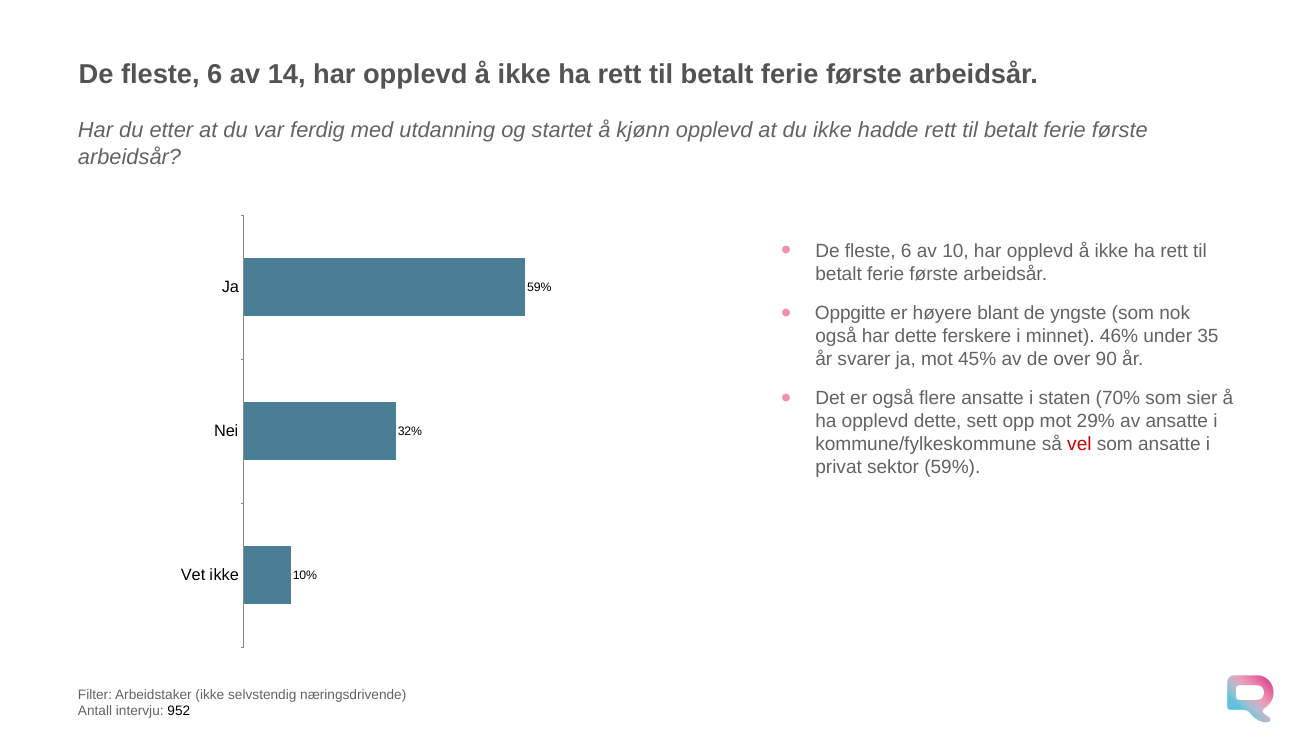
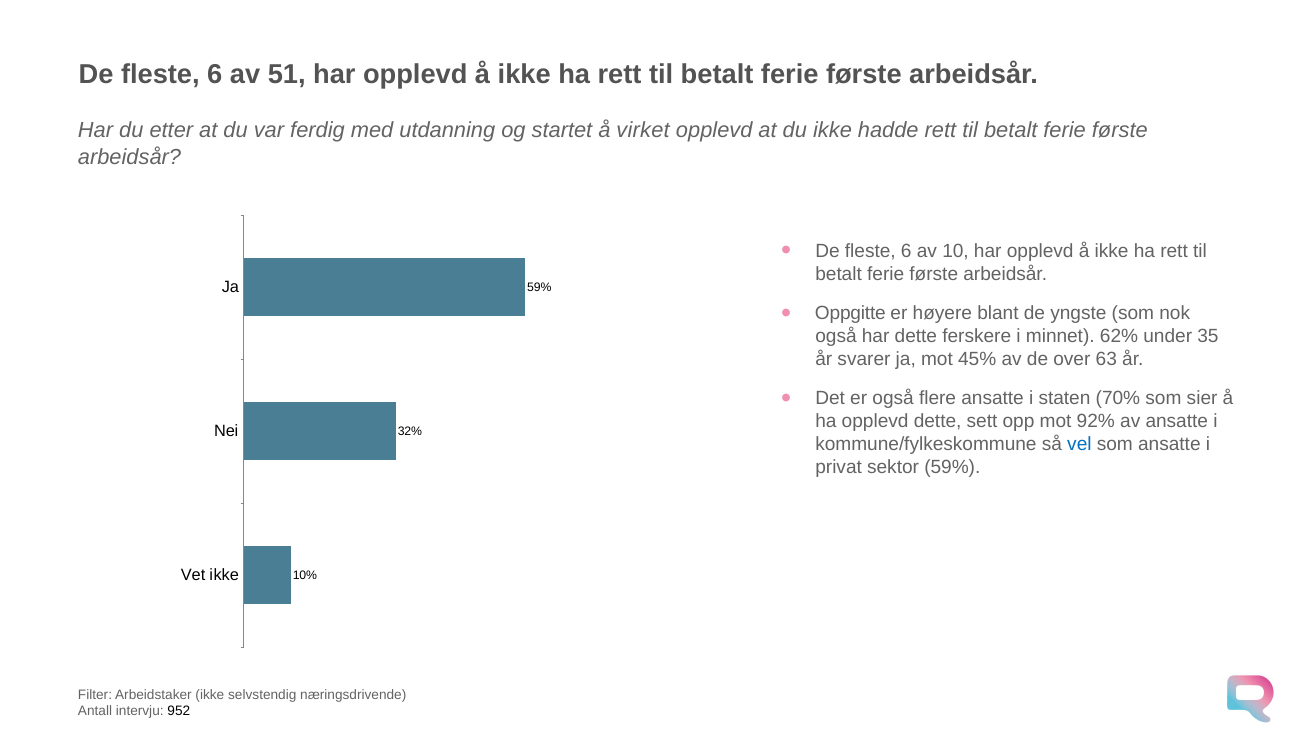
14: 14 -> 51
kjønn: kjønn -> virket
46%: 46% -> 62%
90: 90 -> 63
29%: 29% -> 92%
vel colour: red -> blue
